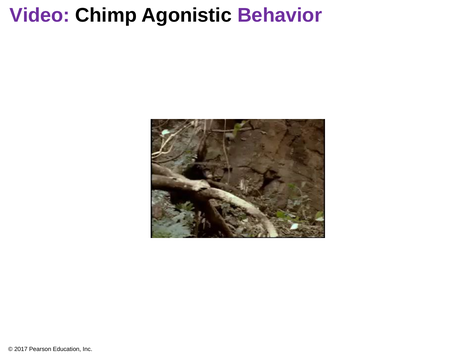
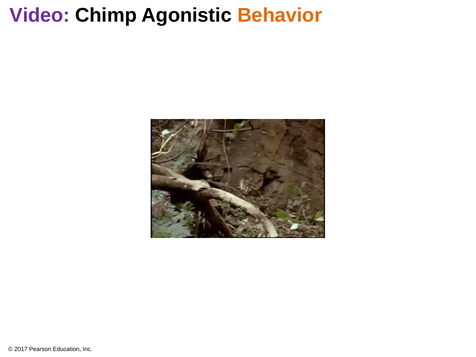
Behavior colour: purple -> orange
